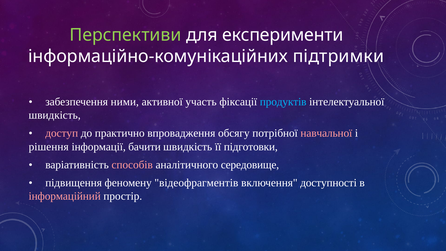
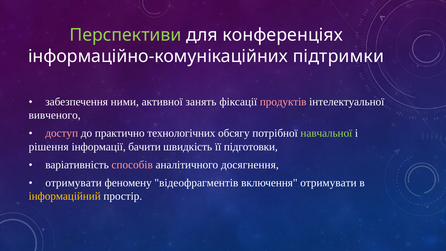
експерименти: експерименти -> конференціях
участь: участь -> занять
продуктів colour: light blue -> pink
швидкість at (55, 115): швидкість -> вивченого
впровадження: впровадження -> технологічних
навчальної colour: pink -> light green
середовище: середовище -> досягнення
підвищення at (74, 183): підвищення -> отримувати
включення доступності: доступності -> отримувати
інформаційний colour: pink -> yellow
